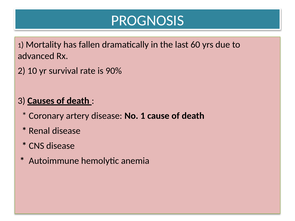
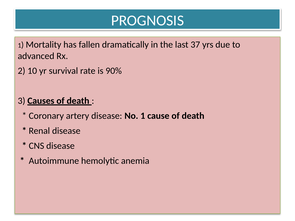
60: 60 -> 37
